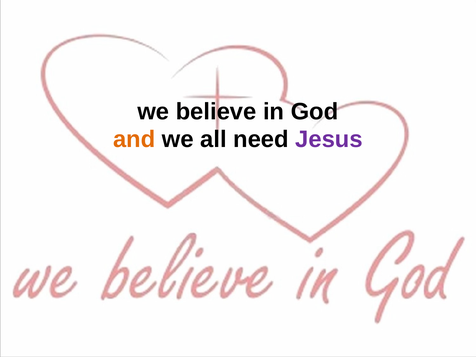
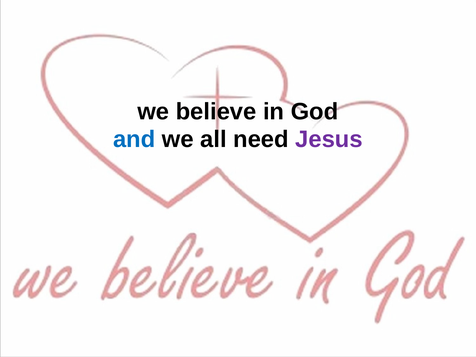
and colour: orange -> blue
